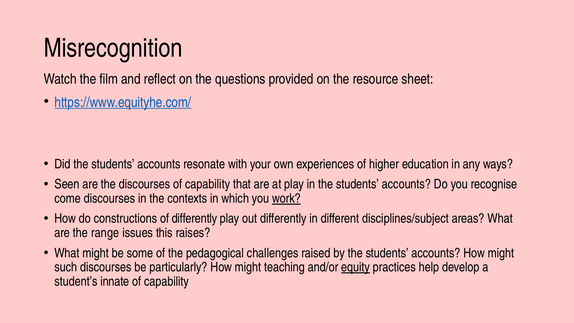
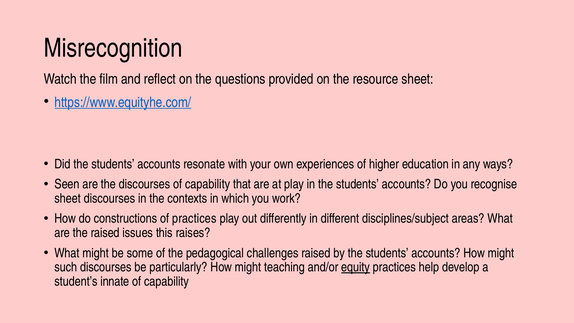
come at (68, 198): come -> sheet
work underline: present -> none
of differently: differently -> practices
the range: range -> raised
